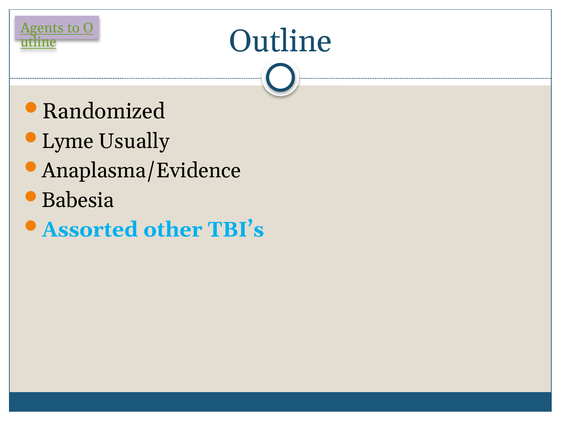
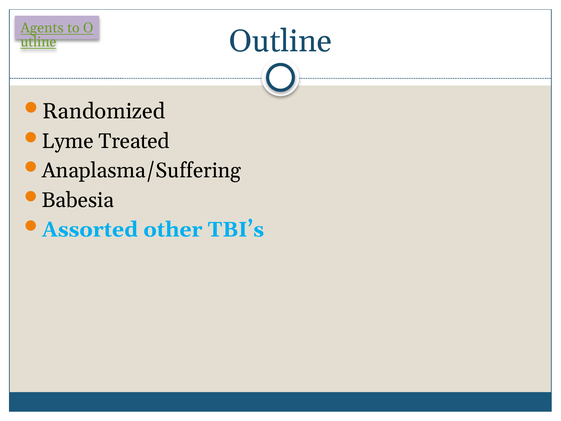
Usually: Usually -> Treated
Anaplasma/Evidence: Anaplasma/Evidence -> Anaplasma/Suffering
